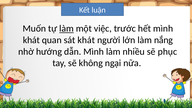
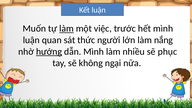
khát at (31, 40): khát -> luận
sát khát: khát -> thức
hướng underline: none -> present
